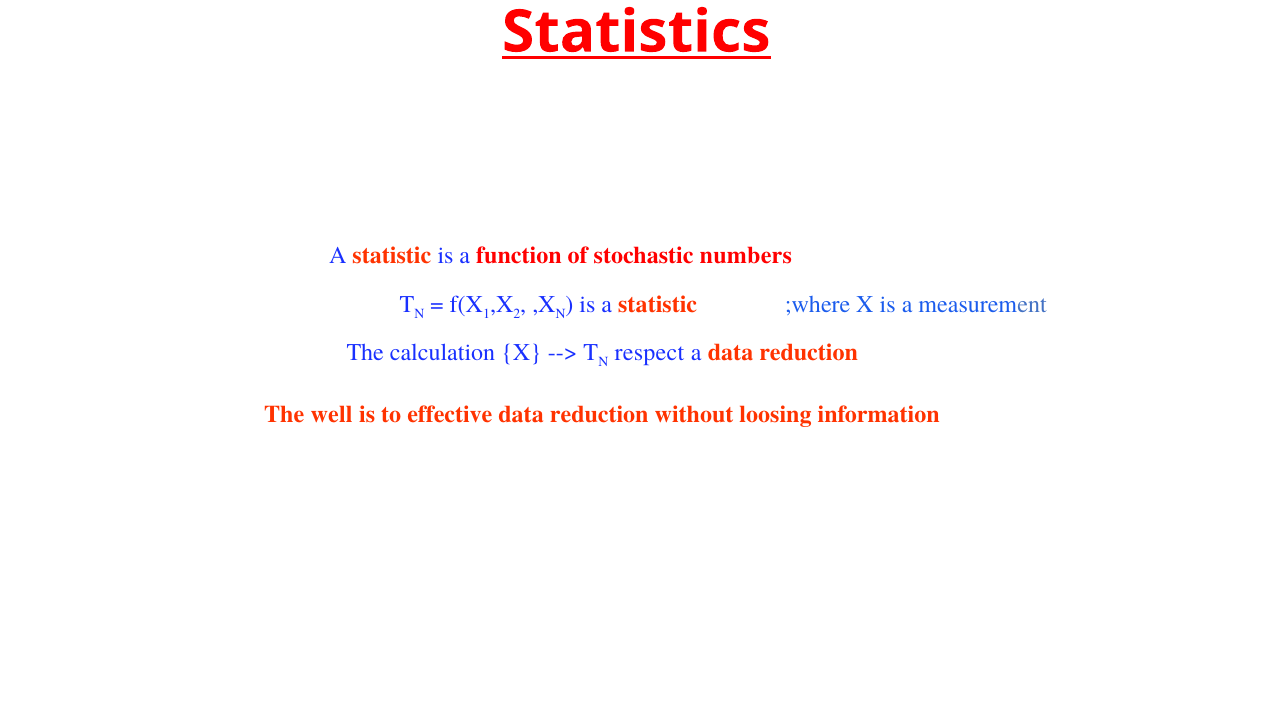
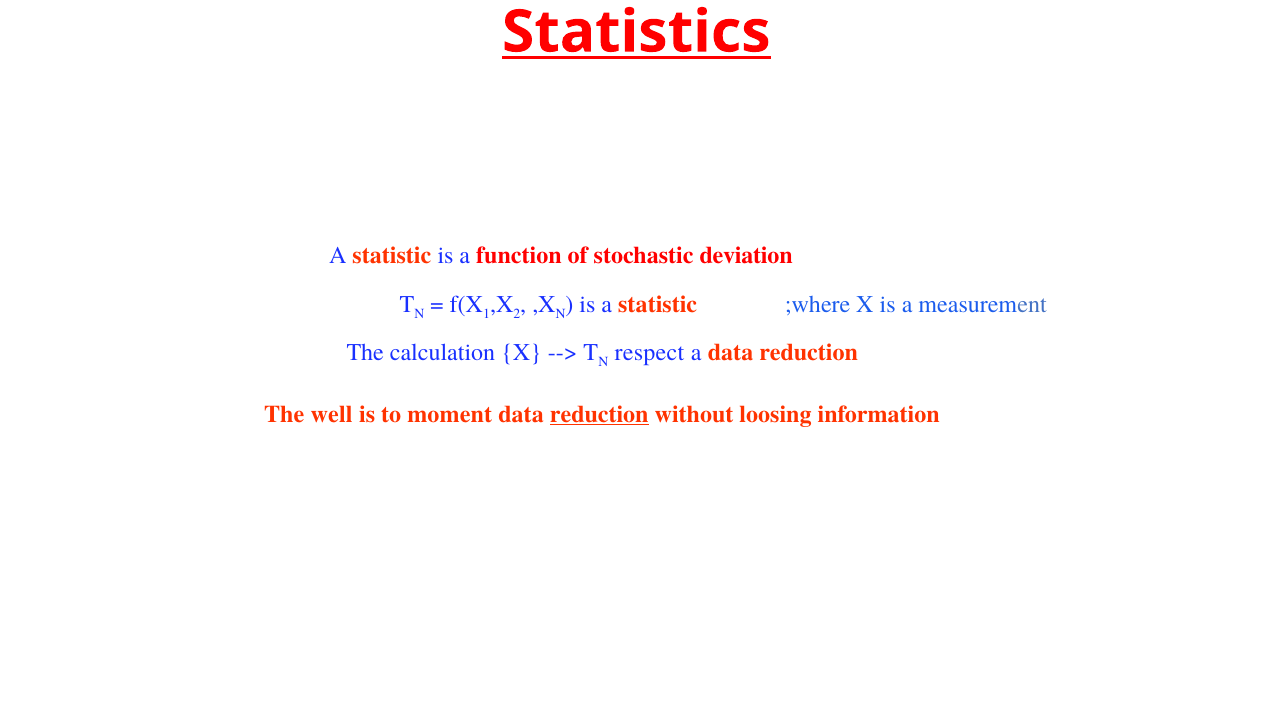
numbers: numbers -> deviation
effective: effective -> moment
reduction at (599, 415) underline: none -> present
